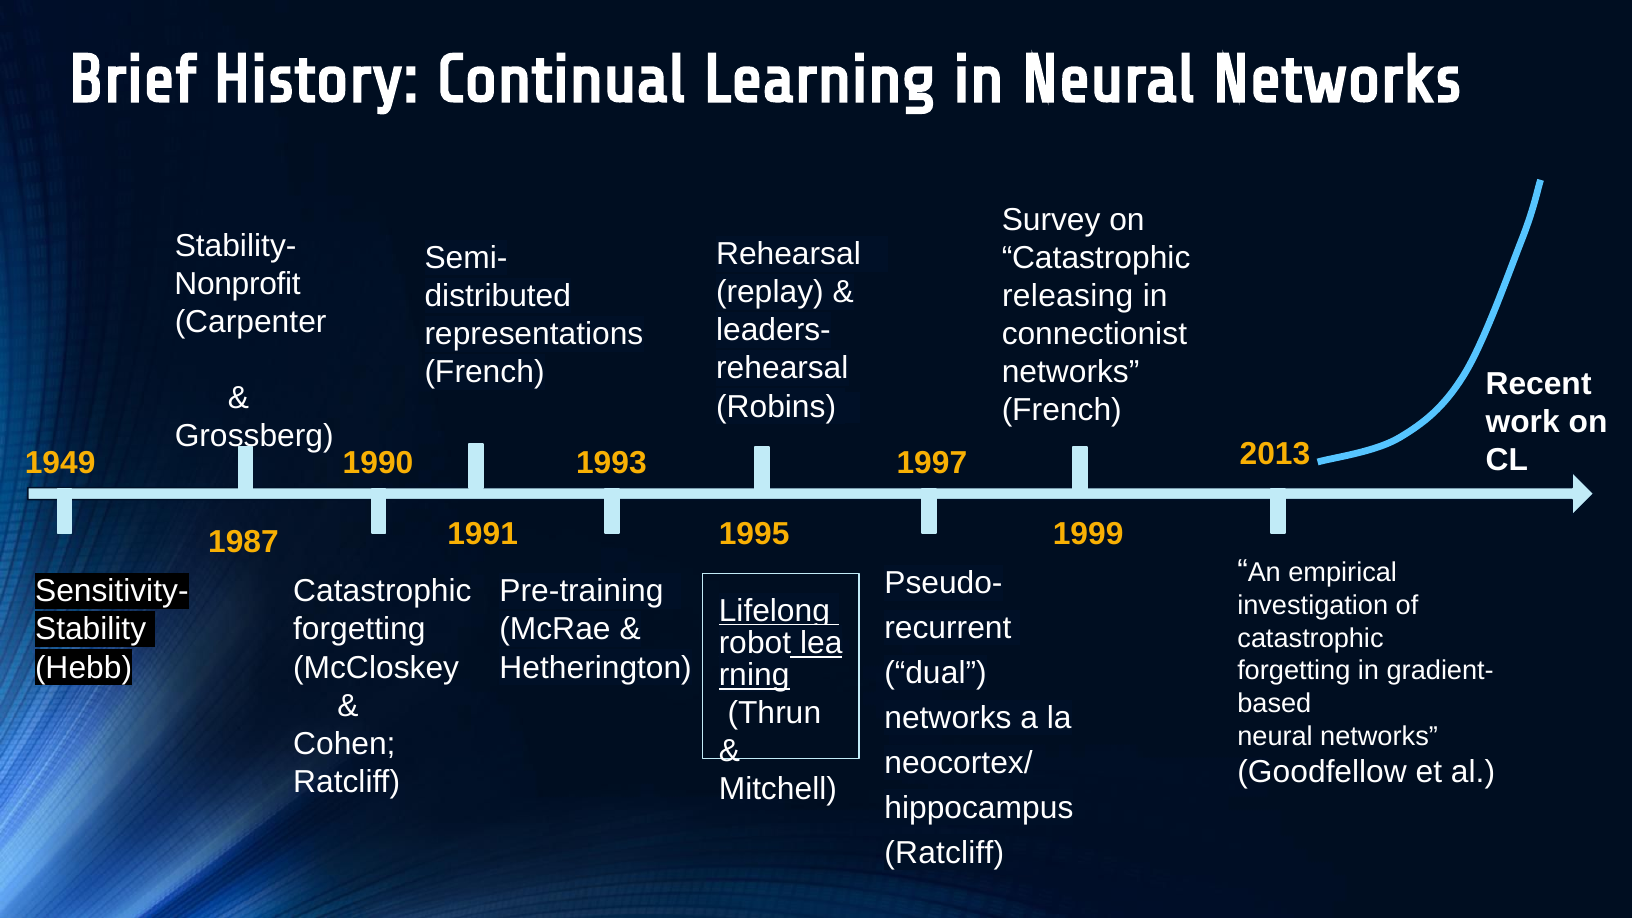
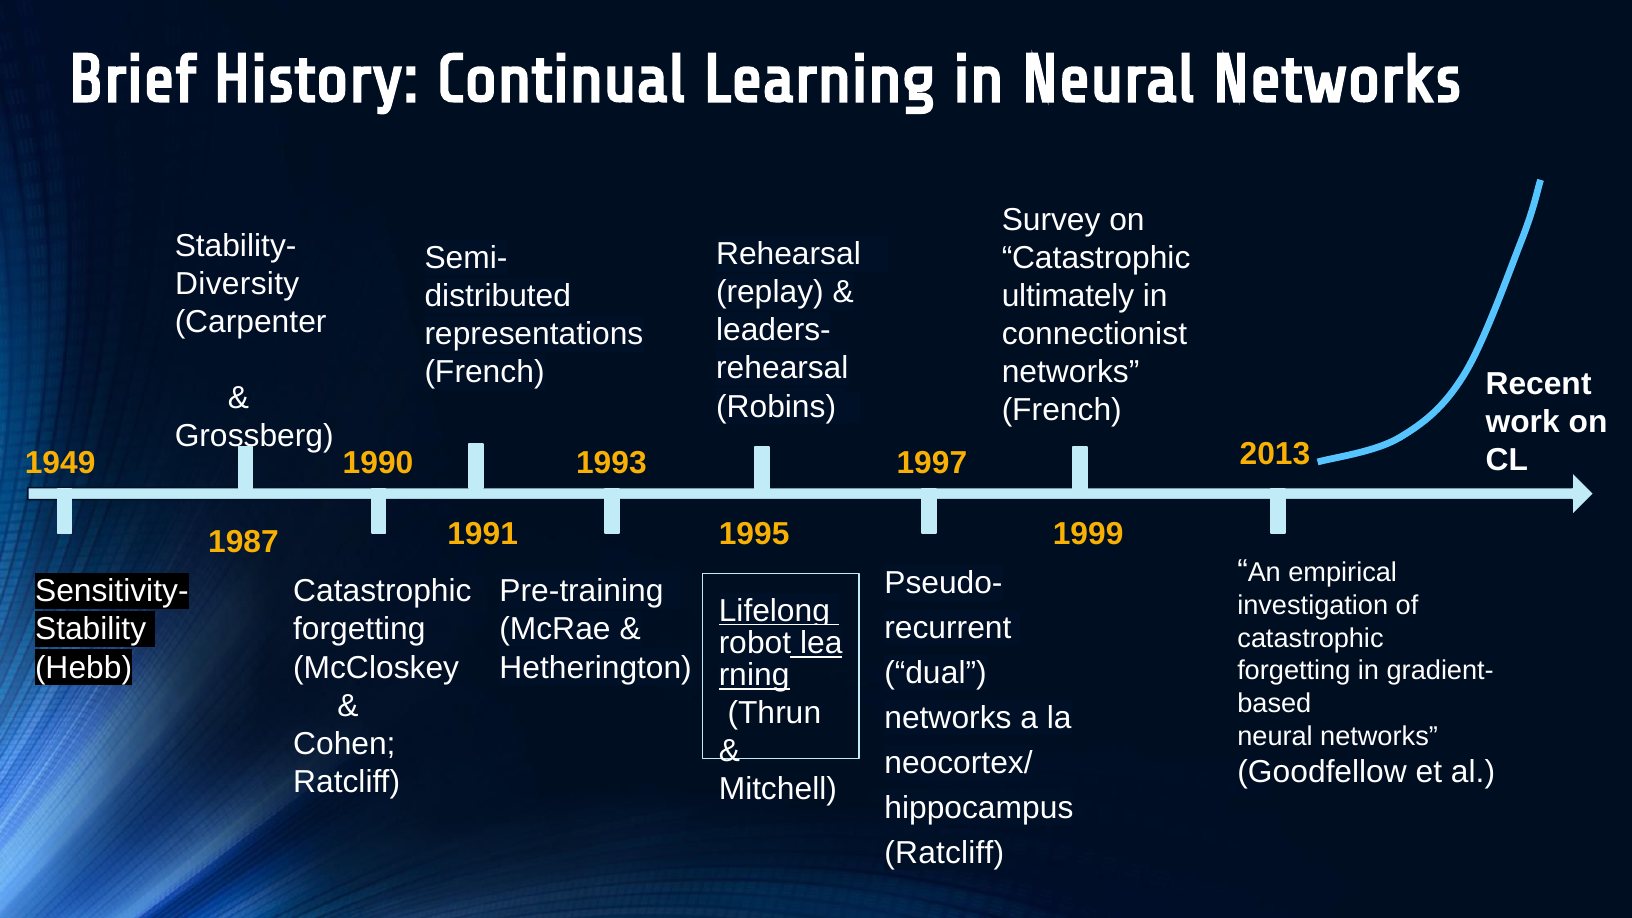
Nonprofit: Nonprofit -> Diversity
releasing: releasing -> ultimately
